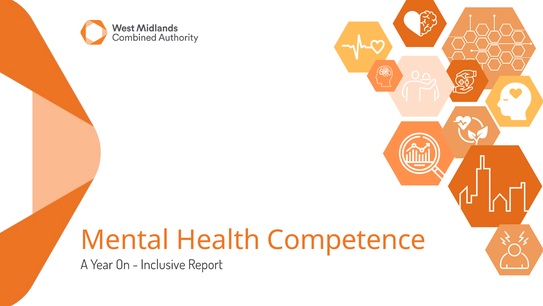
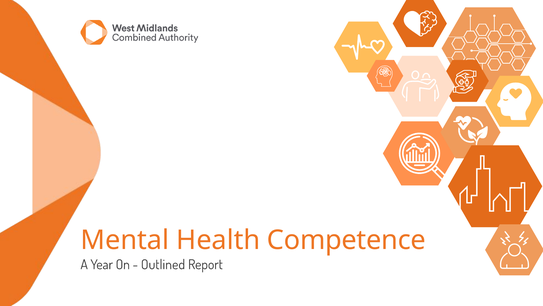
Inclusive: Inclusive -> Outlined
